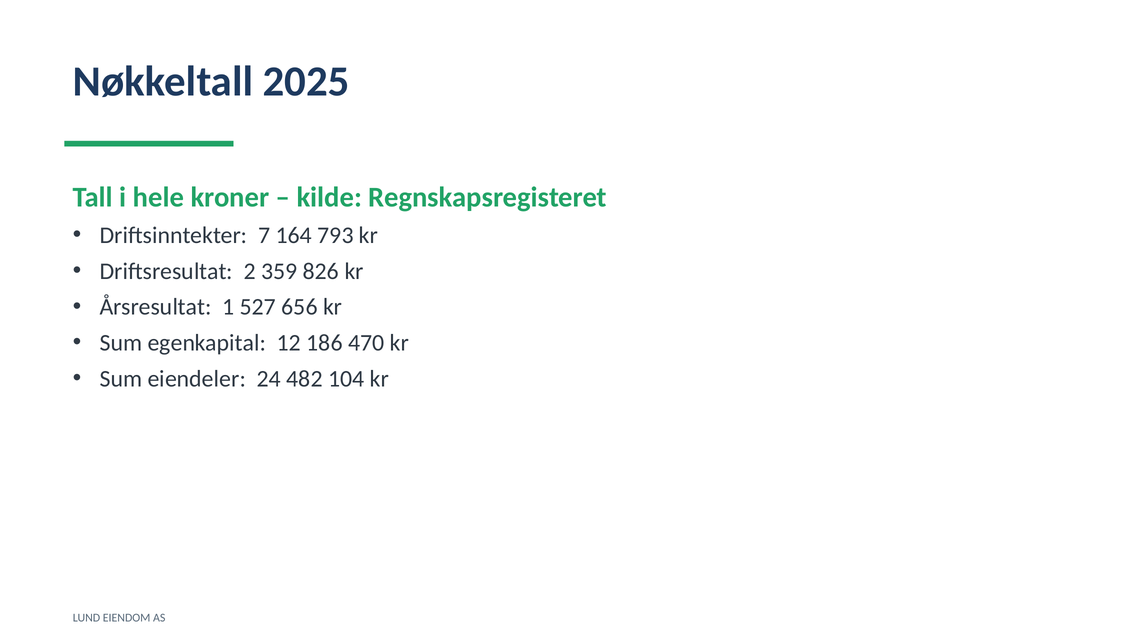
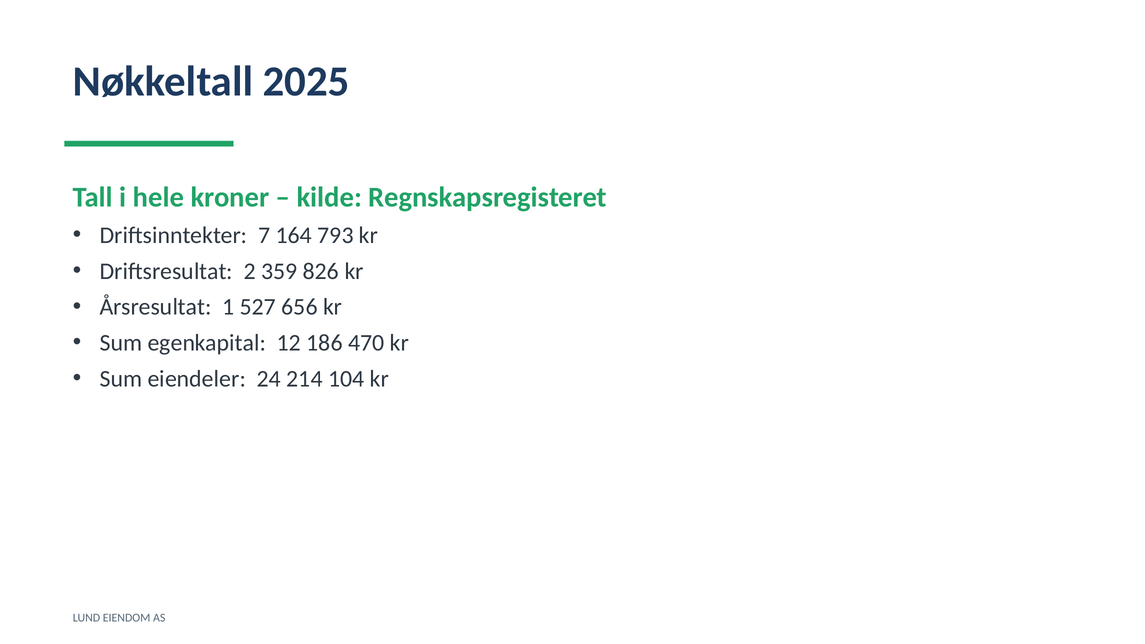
482: 482 -> 214
